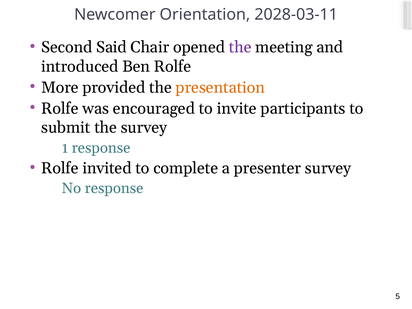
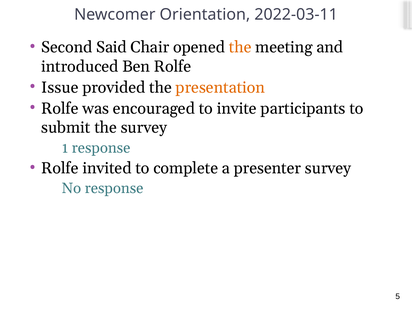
2028-03-11: 2028-03-11 -> 2022-03-11
the at (240, 47) colour: purple -> orange
More: More -> Issue
